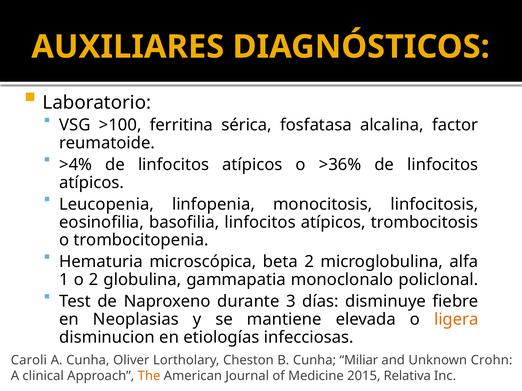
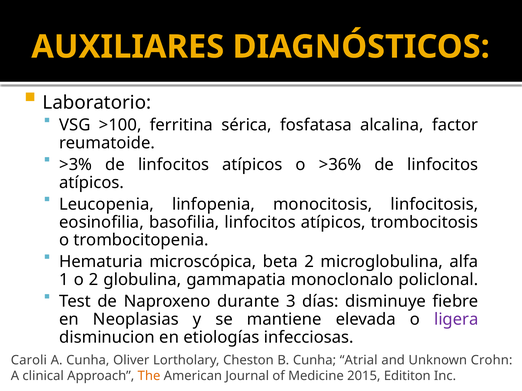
>4%: >4% -> >3%
ligera colour: orange -> purple
Miliar: Miliar -> Atrial
Relativa: Relativa -> Edititon
